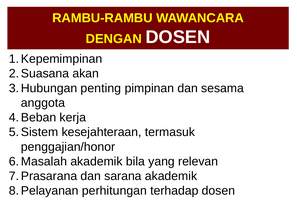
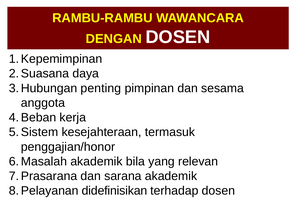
akan: akan -> daya
perhitungan: perhitungan -> didefinisikan
